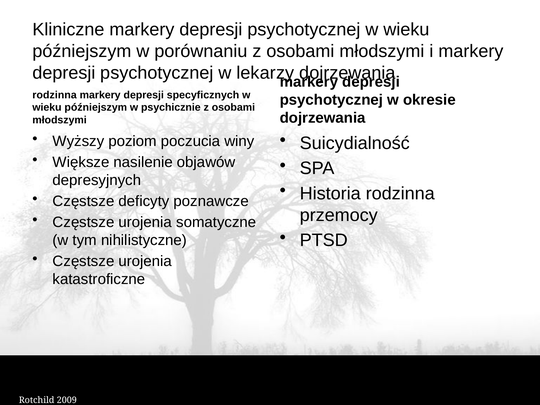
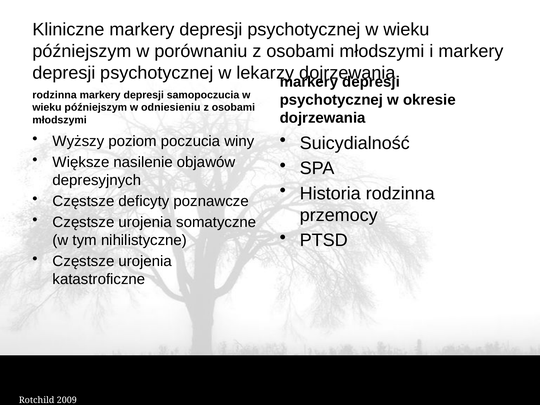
specyficznych: specyficznych -> samopoczucia
psychicznie: psychicznie -> odniesieniu
